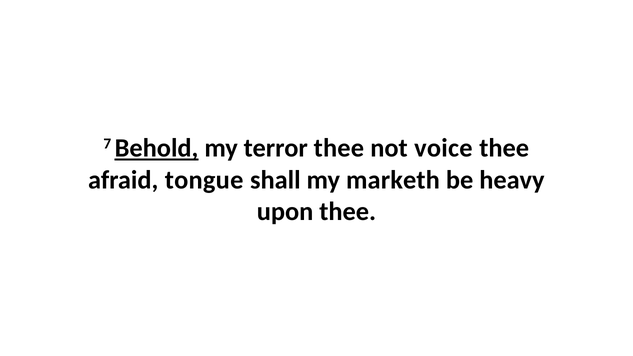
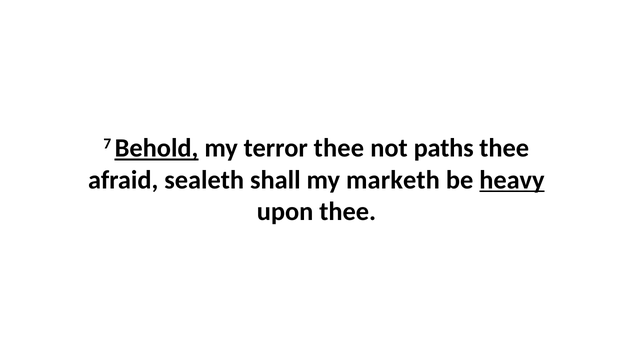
voice: voice -> paths
tongue: tongue -> sealeth
heavy underline: none -> present
